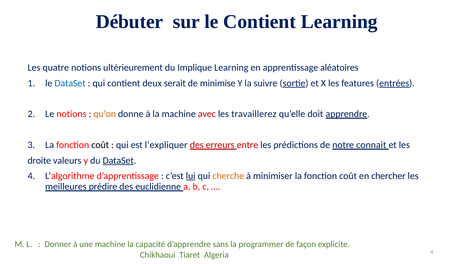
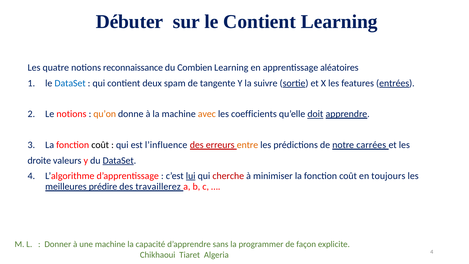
ultérieurement: ultérieurement -> reconnaissance
Implique: Implique -> Combien
serait: serait -> spam
minimise: minimise -> tangente
avec colour: red -> orange
travaillerez: travaillerez -> coefficients
doit underline: none -> present
l’expliquer: l’expliquer -> l’influence
entre colour: red -> orange
connait: connait -> carrées
cherche colour: orange -> red
chercher: chercher -> toujours
euclidienne: euclidienne -> travaillerez
